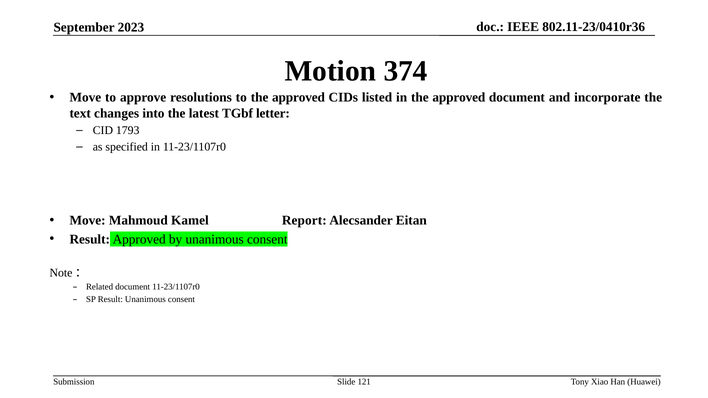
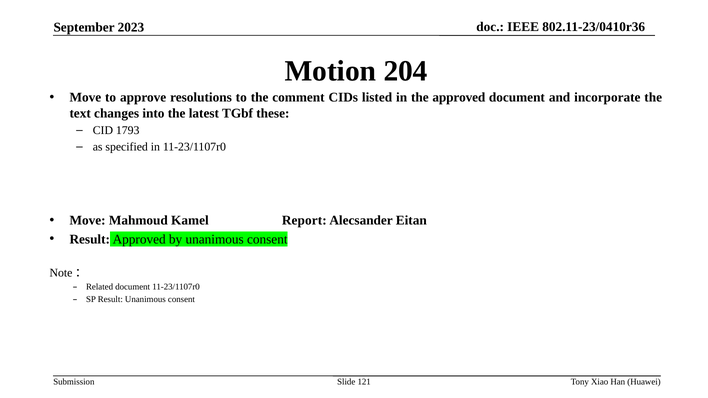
374: 374 -> 204
to the approved: approved -> comment
letter: letter -> these
